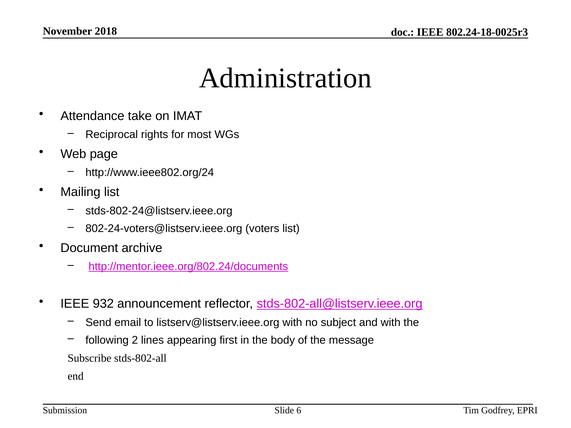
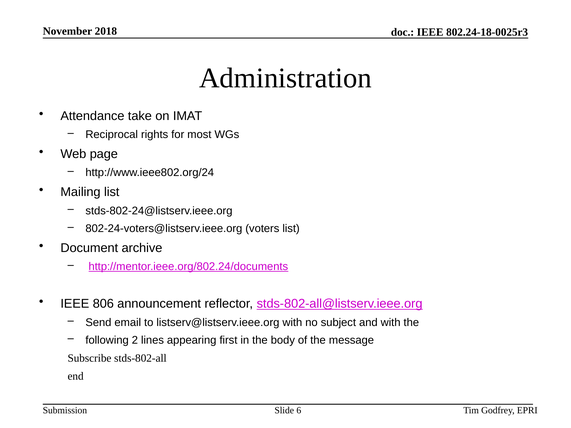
932: 932 -> 806
